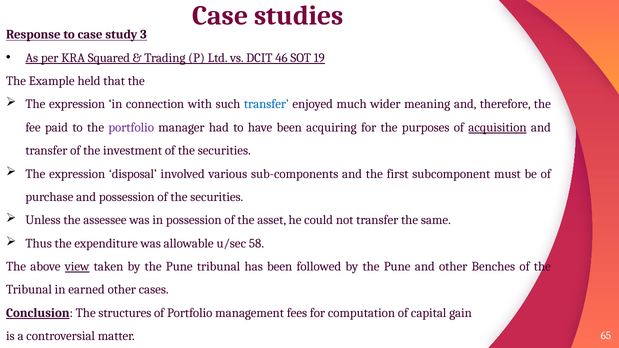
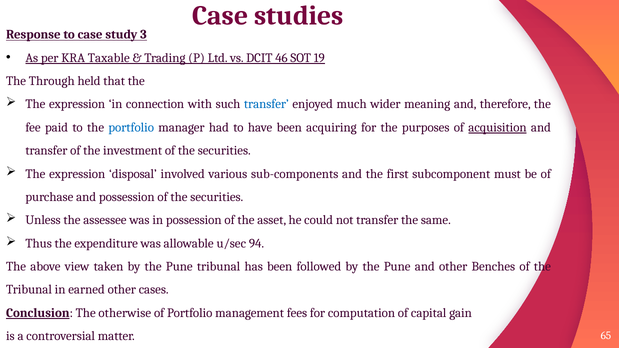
Squared: Squared -> Taxable
Example: Example -> Through
portfolio at (131, 127) colour: purple -> blue
58: 58 -> 94
view underline: present -> none
structures: structures -> otherwise
